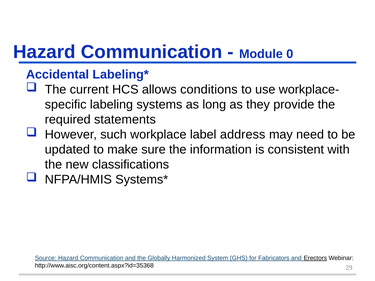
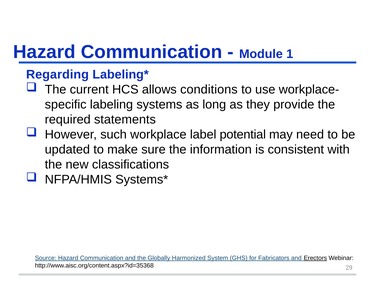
0: 0 -> 1
Accidental: Accidental -> Regarding
address: address -> potential
